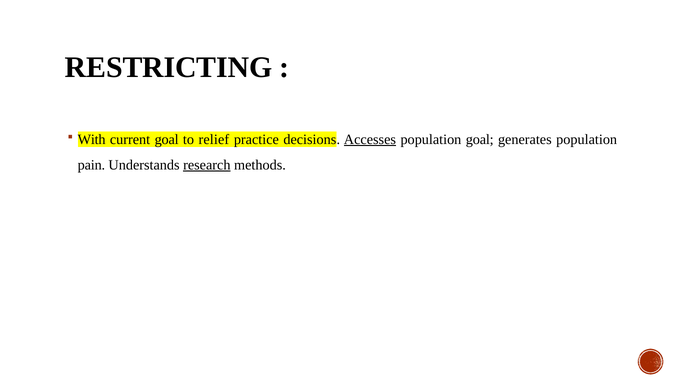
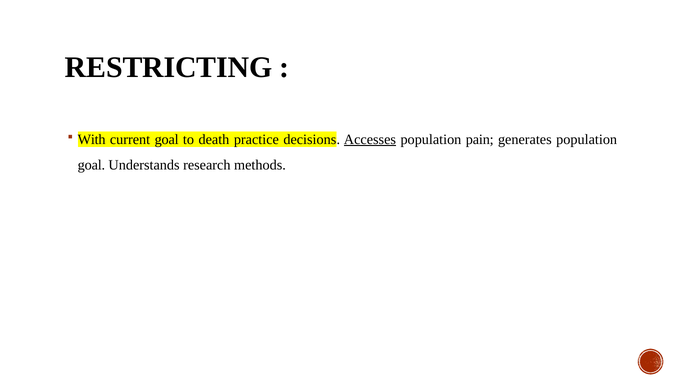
relief: relief -> death
population goal: goal -> pain
pain at (91, 165): pain -> goal
research underline: present -> none
